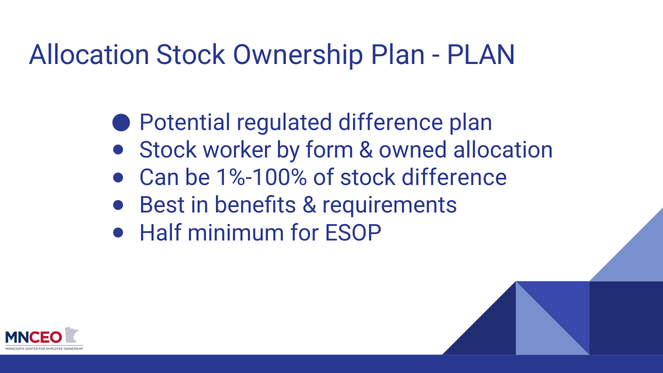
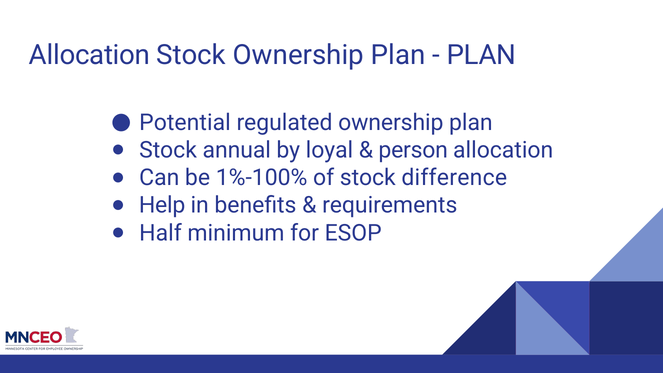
regulated difference: difference -> ownership
worker: worker -> annual
by form: form -> loyal
owned: owned -> person
Best: Best -> Help
